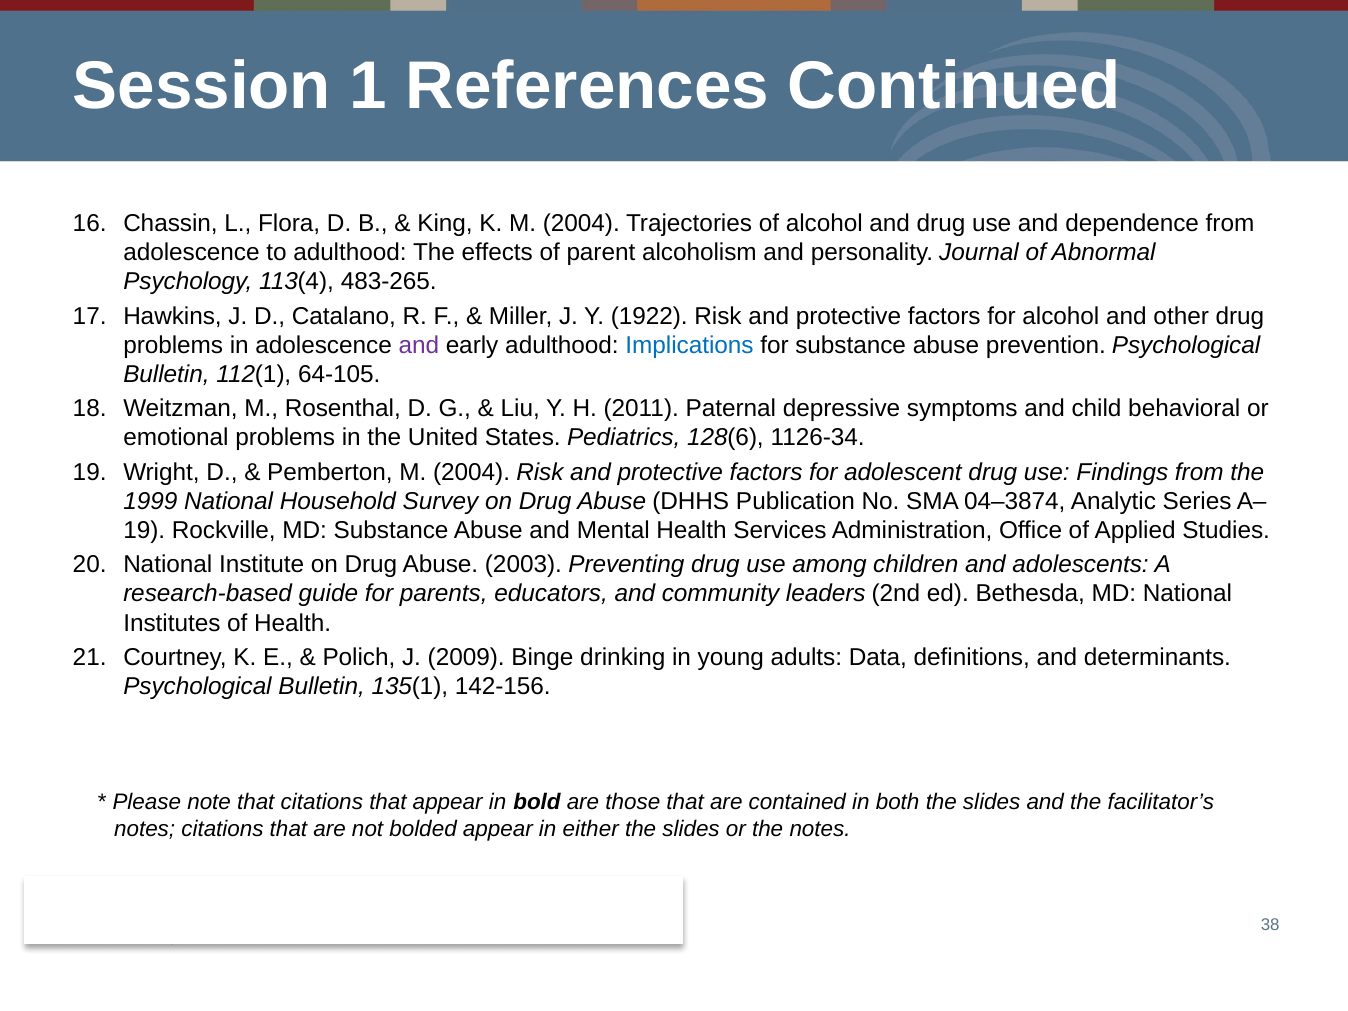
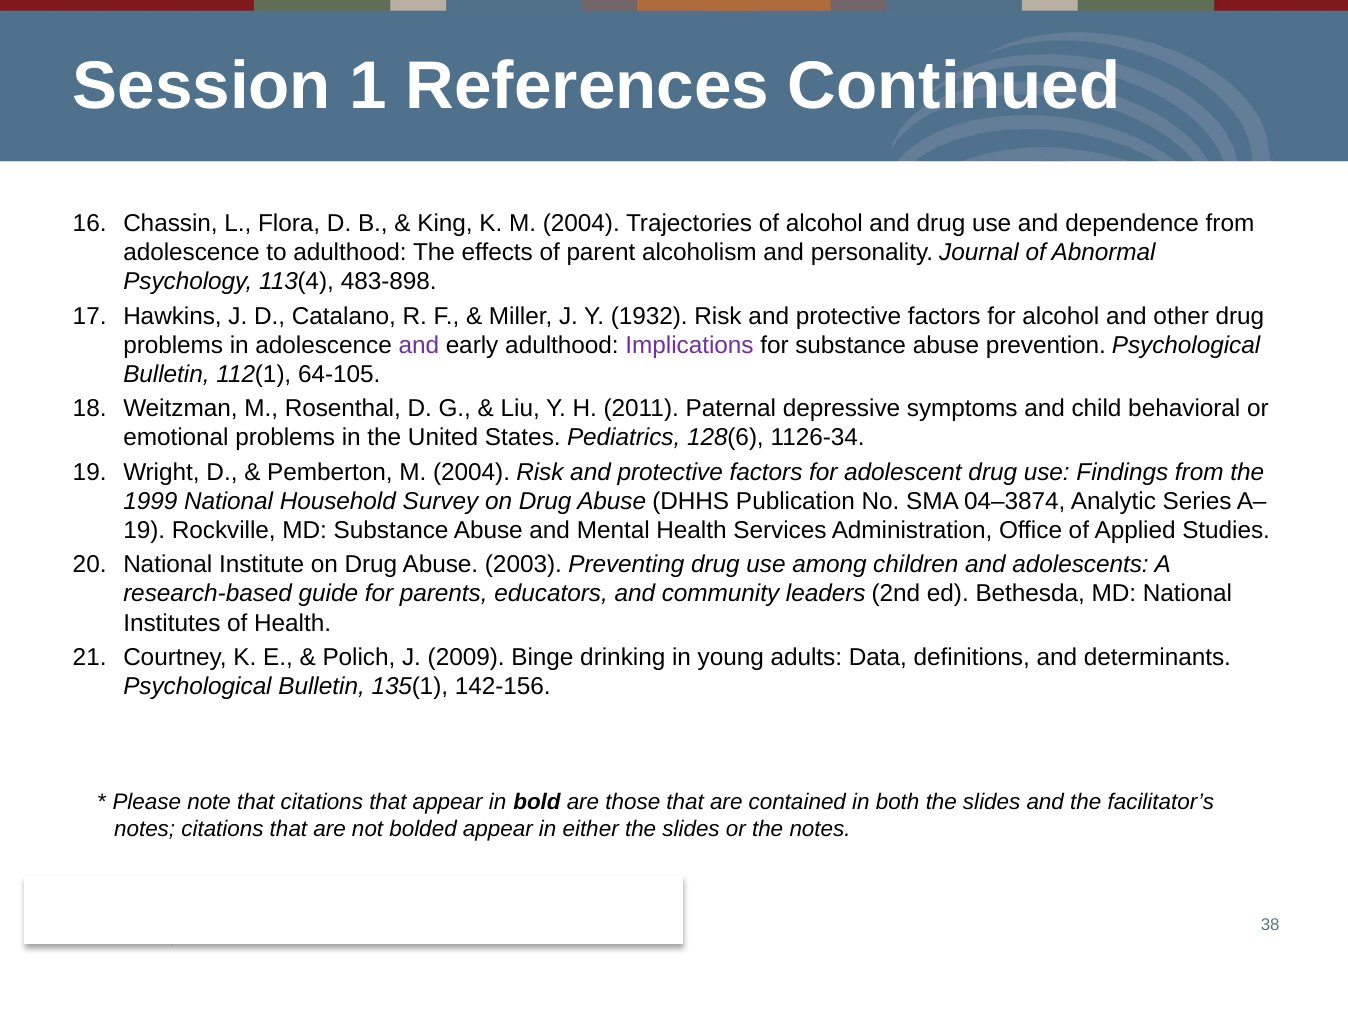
483-265: 483-265 -> 483-898
1922: 1922 -> 1932
Implications colour: blue -> purple
